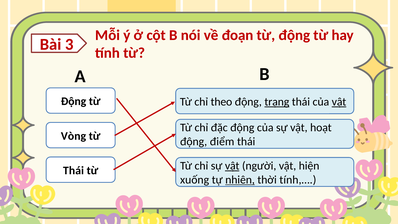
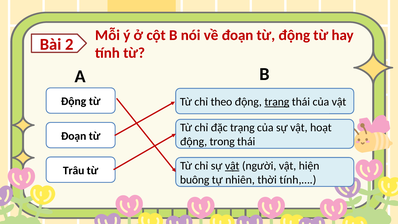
3: 3 -> 2
vật at (339, 102) underline: present -> none
đặc động: động -> trạng
Vòng at (74, 136): Vòng -> Đoạn
điểm: điểm -> trong
Thái at (74, 170): Thái -> Trâu
xuống: xuống -> buông
nhiên underline: present -> none
